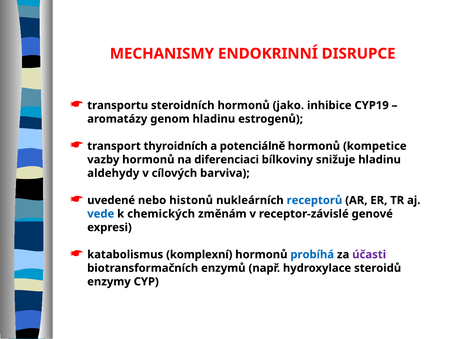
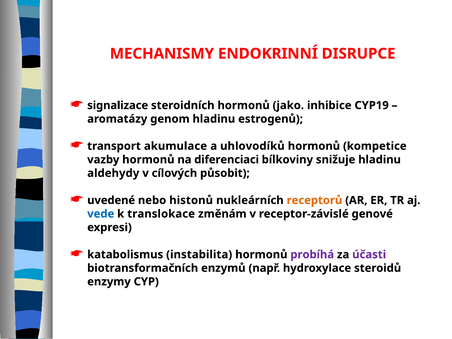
transportu: transportu -> signalizace
thyroidních: thyroidních -> akumulace
potenciálně: potenciálně -> uhlovodíků
barviva: barviva -> působit
receptorů colour: blue -> orange
chemických: chemických -> translokace
komplexní: komplexní -> instabilita
probíhá colour: blue -> purple
